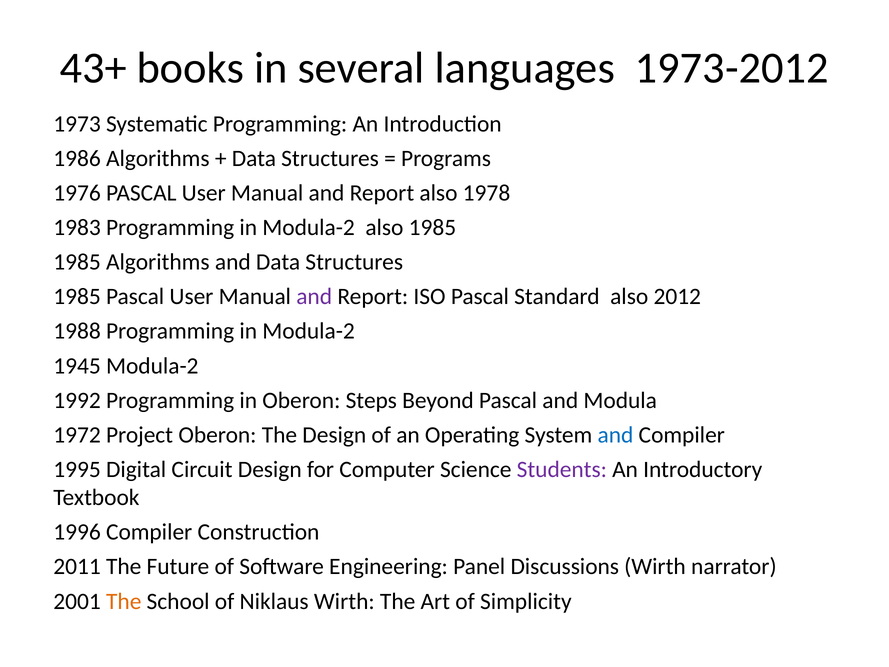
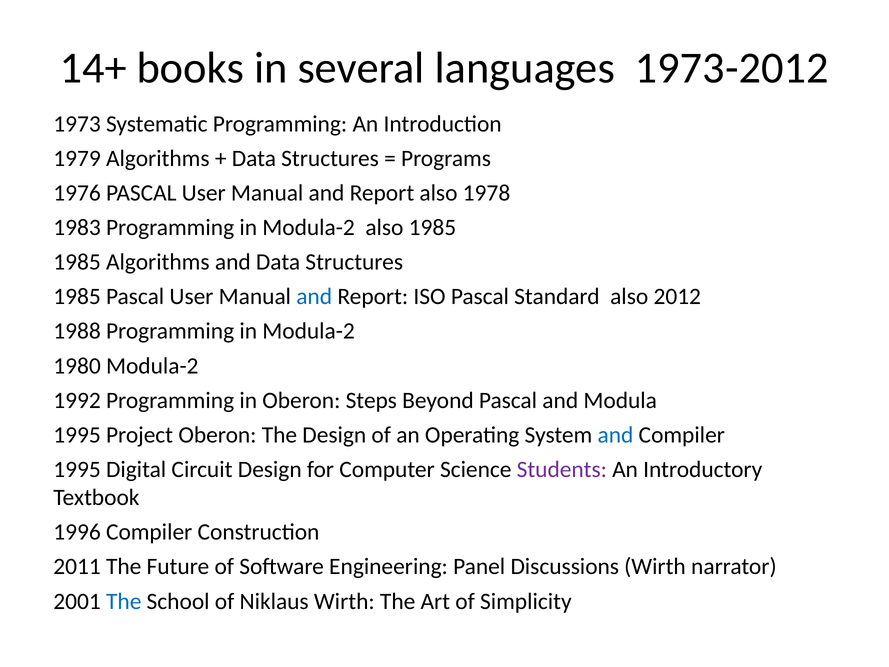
43+: 43+ -> 14+
1986: 1986 -> 1979
and at (314, 297) colour: purple -> blue
1945: 1945 -> 1980
1972 at (77, 435): 1972 -> 1995
The at (124, 601) colour: orange -> blue
